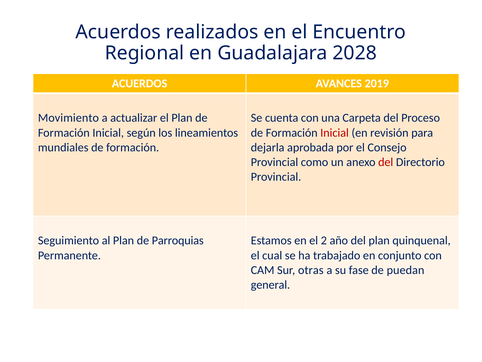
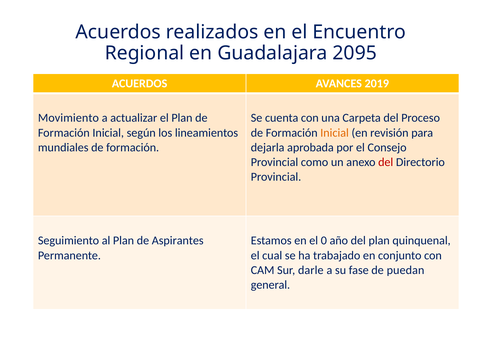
2028: 2028 -> 2095
Inicial at (335, 133) colour: red -> orange
Parroquias: Parroquias -> Aspirantes
2: 2 -> 0
otras: otras -> darle
